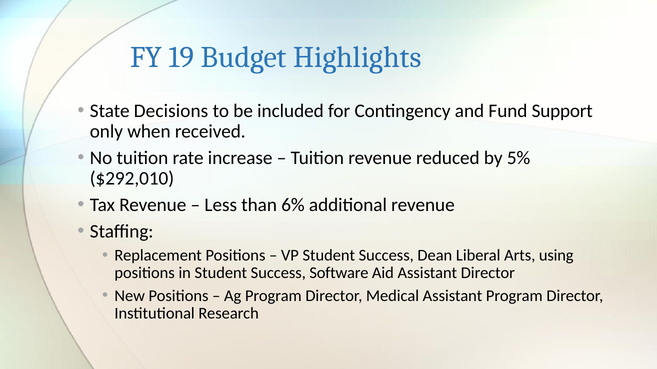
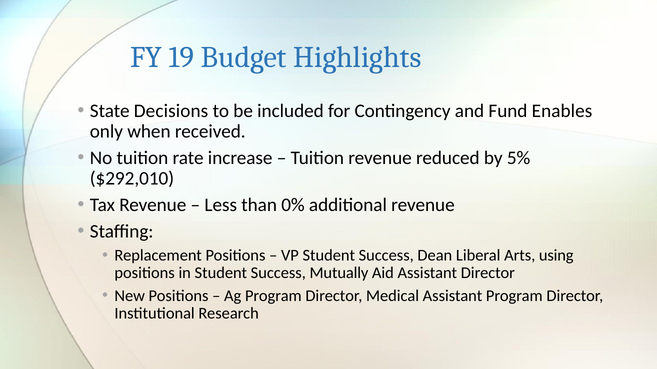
Support: Support -> Enables
6%: 6% -> 0%
Software: Software -> Mutually
